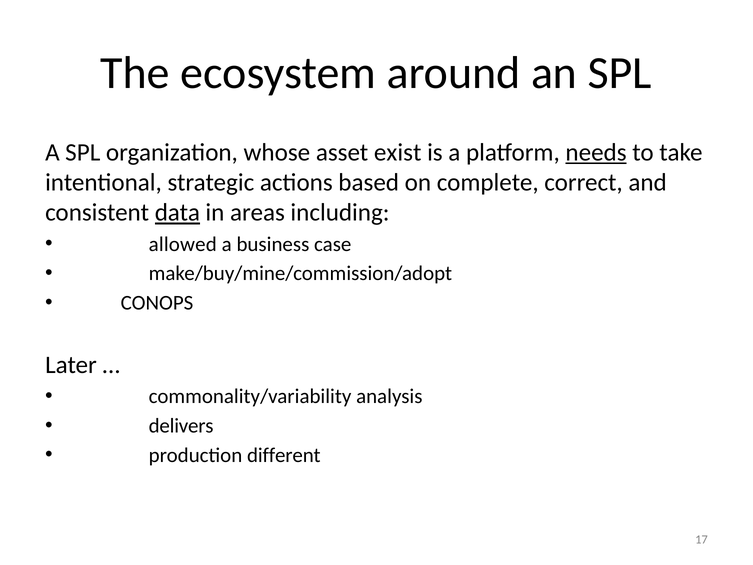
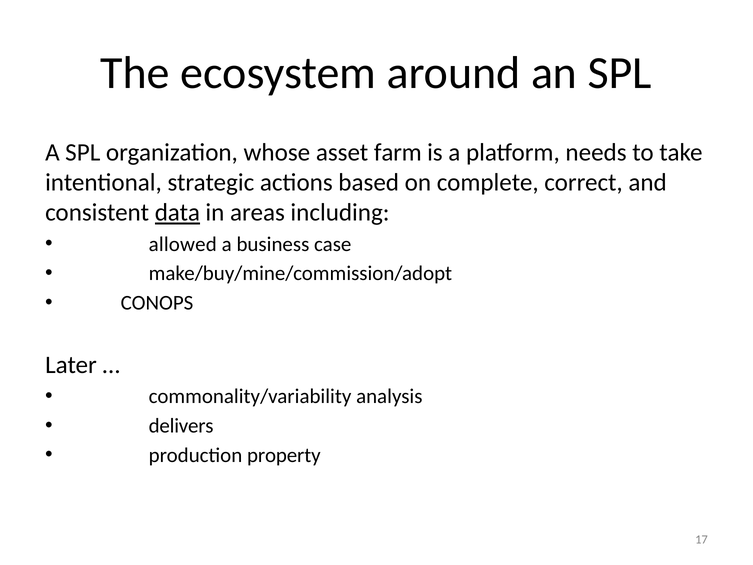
exist: exist -> farm
needs underline: present -> none
different: different -> property
